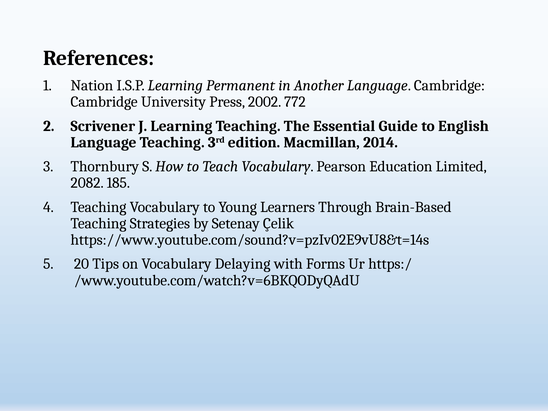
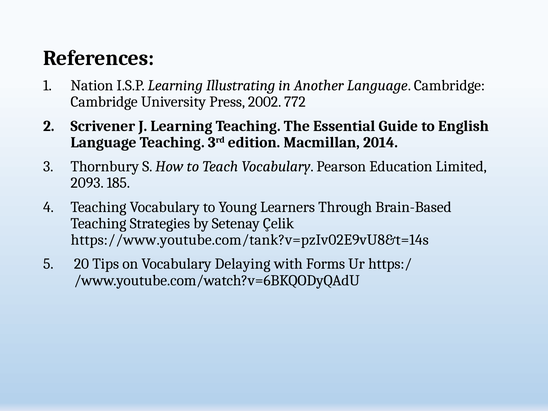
Permanent: Permanent -> Illustrating
2082: 2082 -> 2093
https://www.youtube.com/sound?v=pzIv02E9vU8&t=14s: https://www.youtube.com/sound?v=pzIv02E9vU8&t=14s -> https://www.youtube.com/tank?v=pzIv02E9vU8&t=14s
